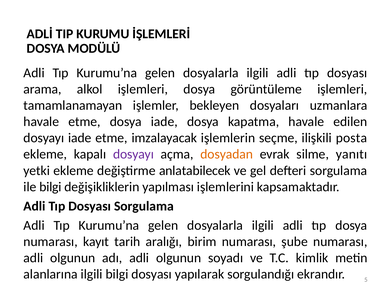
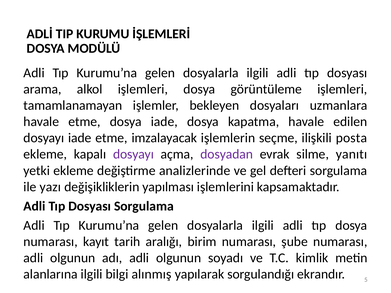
dosyadan colour: orange -> purple
anlatabilecek: anlatabilecek -> analizlerinde
ile bilgi: bilgi -> yazı
bilgi dosyası: dosyası -> alınmış
